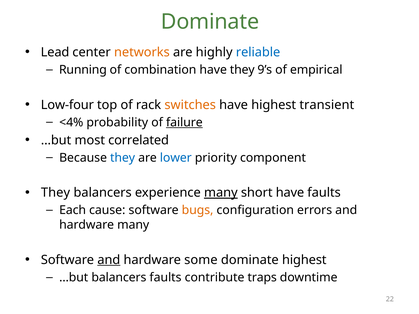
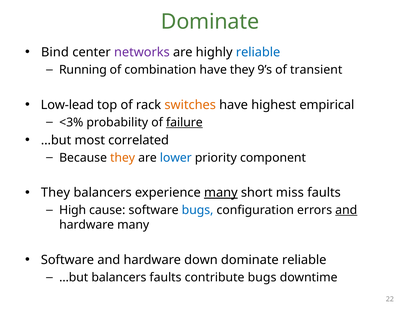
Lead: Lead -> Bind
networks colour: orange -> purple
empirical: empirical -> transient
Low-four: Low-four -> Low-lead
transient: transient -> empirical
<4%: <4% -> <3%
they at (123, 158) colour: blue -> orange
short have: have -> miss
Each: Each -> High
bugs at (198, 210) colour: orange -> blue
and at (346, 210) underline: none -> present
and at (109, 260) underline: present -> none
some: some -> down
dominate highest: highest -> reliable
contribute traps: traps -> bugs
